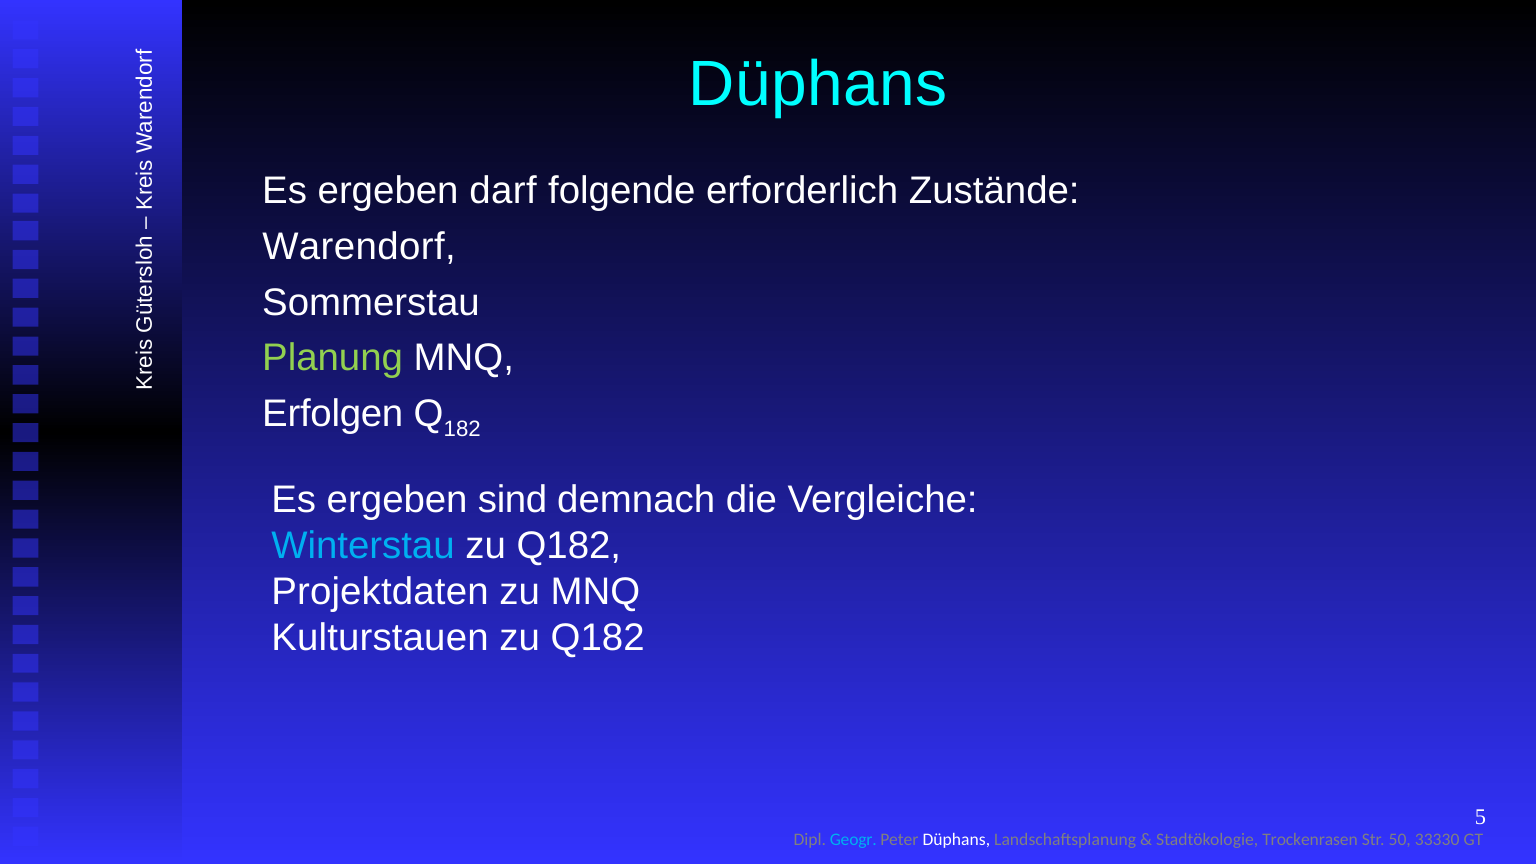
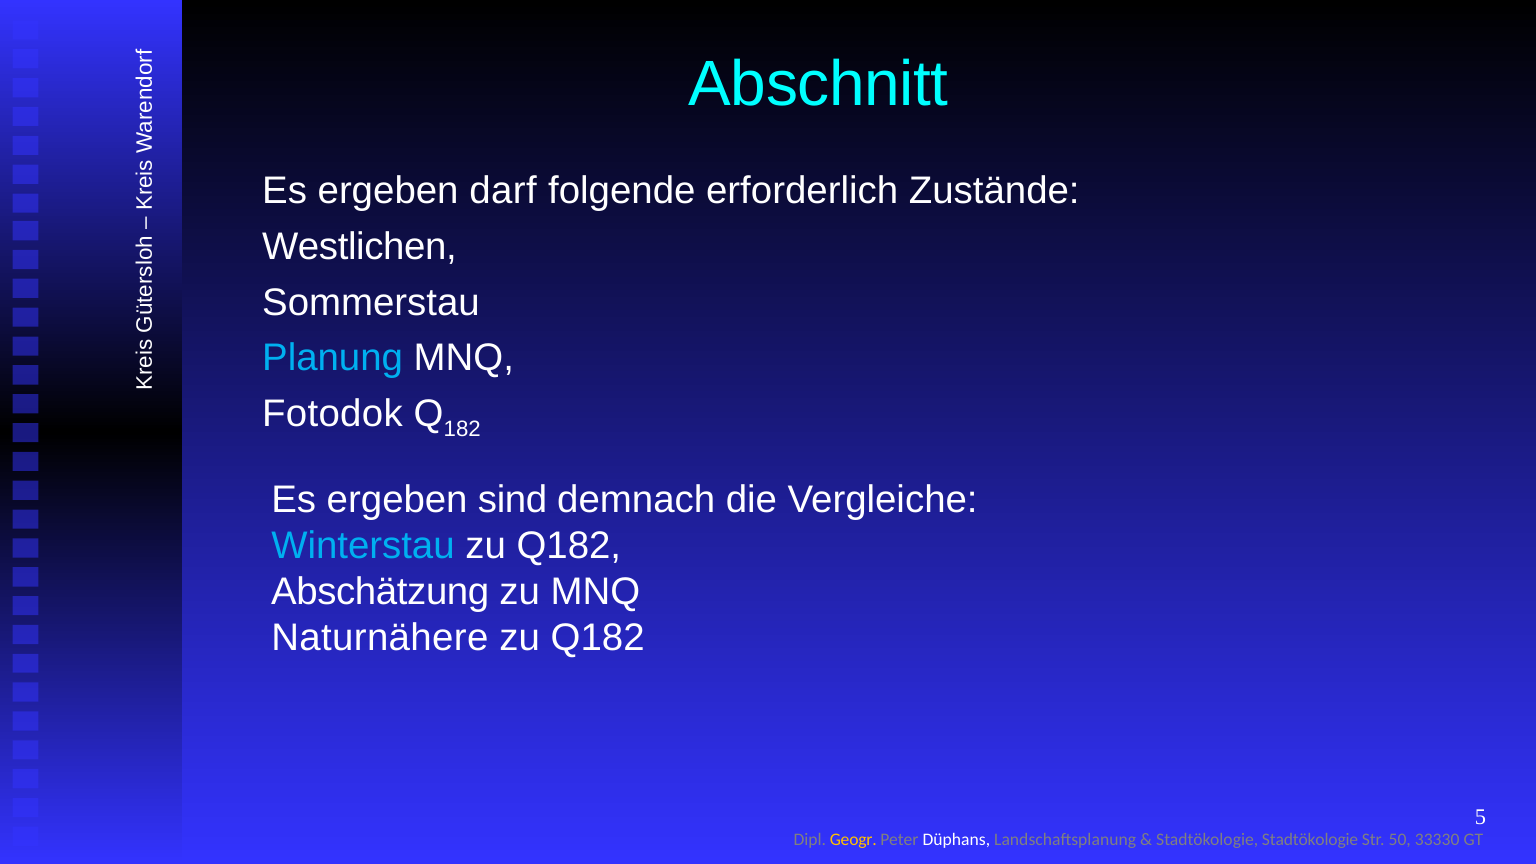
Düphans at (818, 85): Düphans -> Abschnitt
Warendorf: Warendorf -> Westlichen
Planung colour: light green -> light blue
Erfolgen: Erfolgen -> Fotodok
Projektdaten: Projektdaten -> Abschätzung
Kulturstauen: Kulturstauen -> Naturnähere
Geogr colour: light blue -> yellow
Stadtökologie Trockenrasen: Trockenrasen -> Stadtökologie
